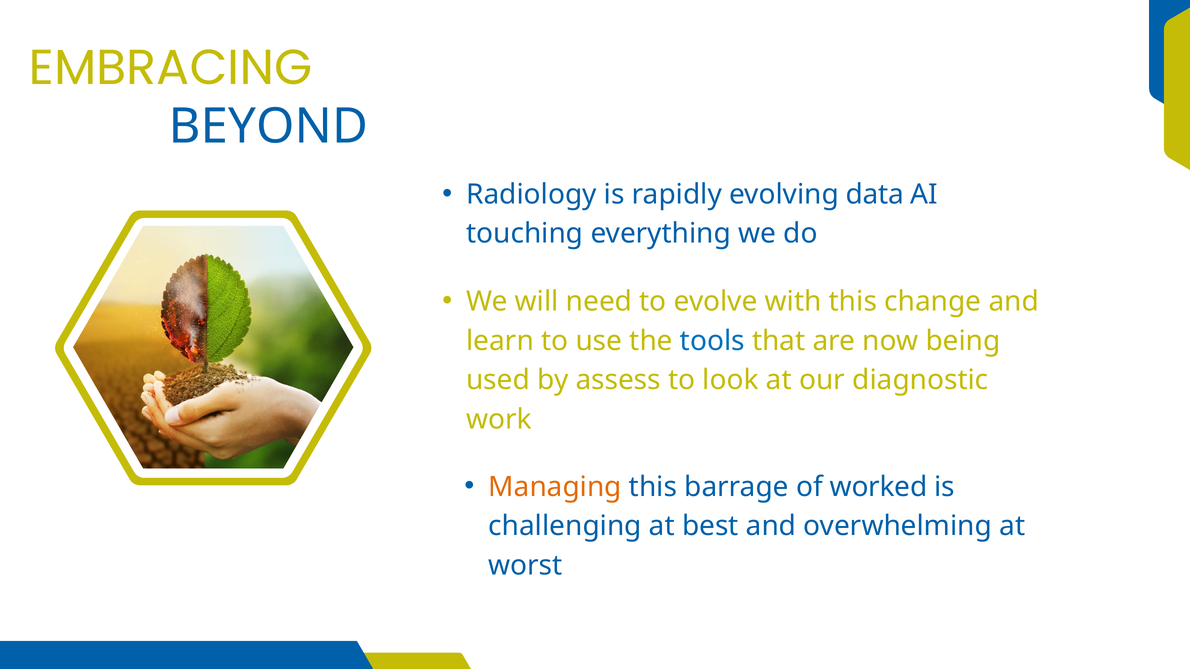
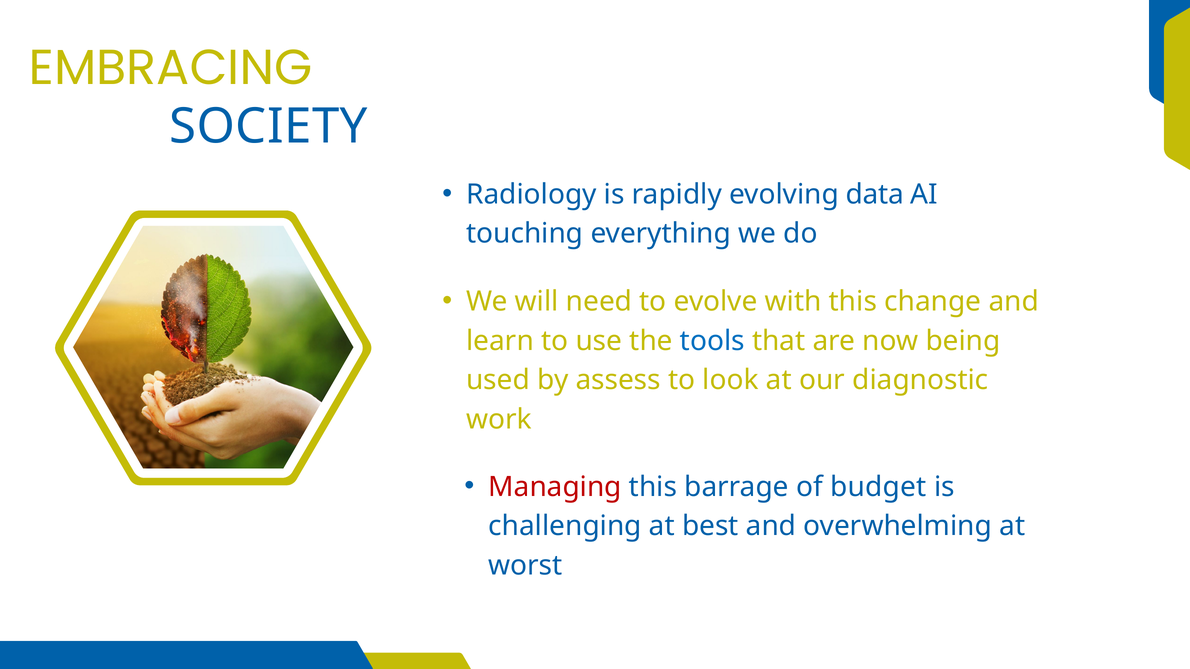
BEYOND: BEYOND -> SOCIETY
Managing colour: orange -> red
worked: worked -> budget
